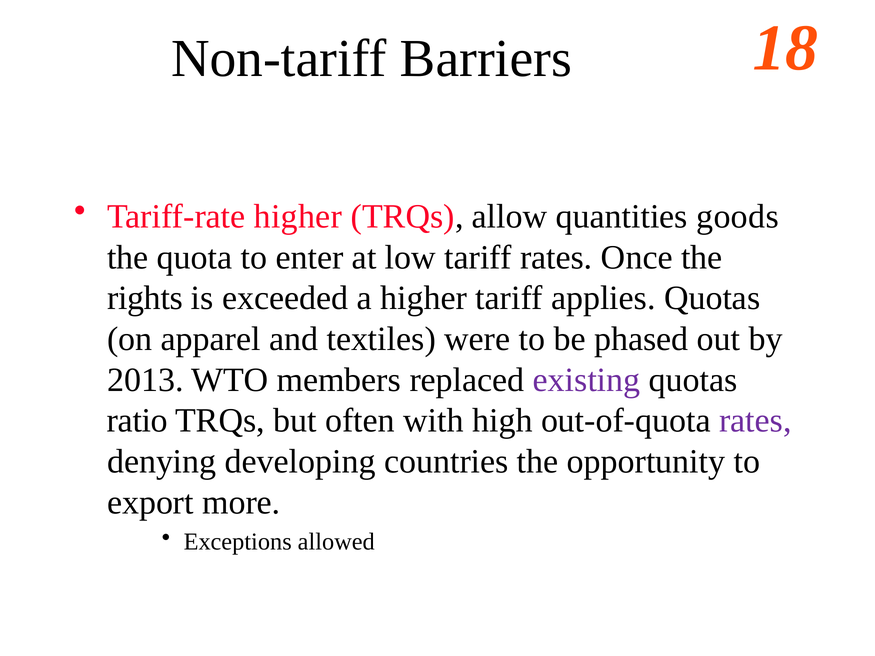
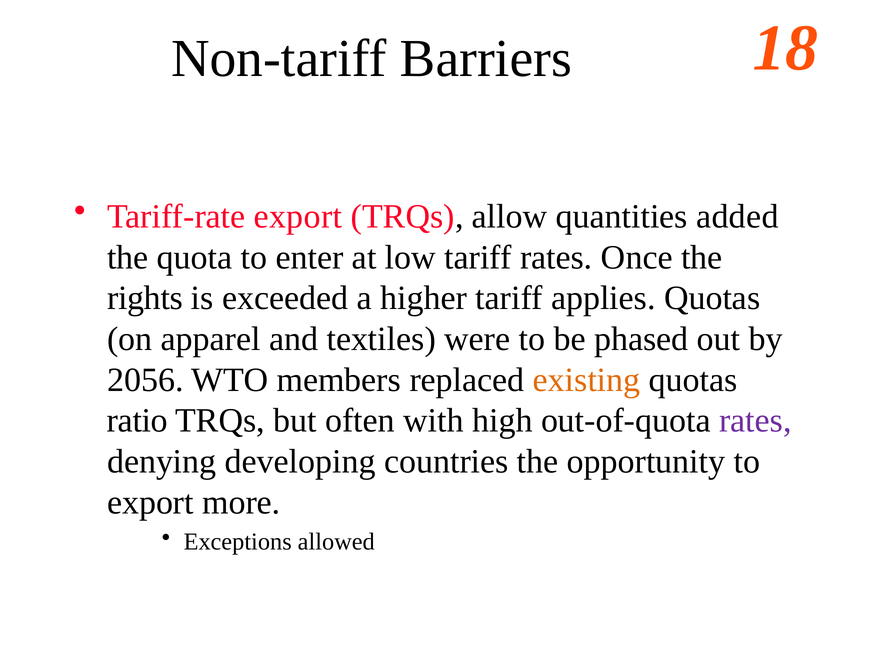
Tariff-rate higher: higher -> export
goods: goods -> added
2013: 2013 -> 2056
existing colour: purple -> orange
